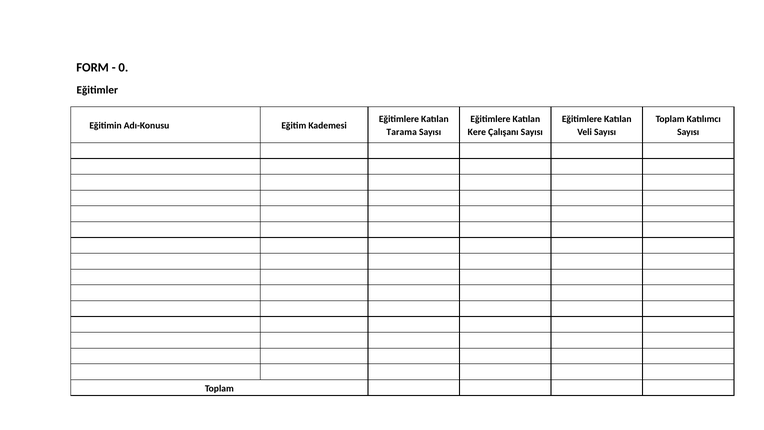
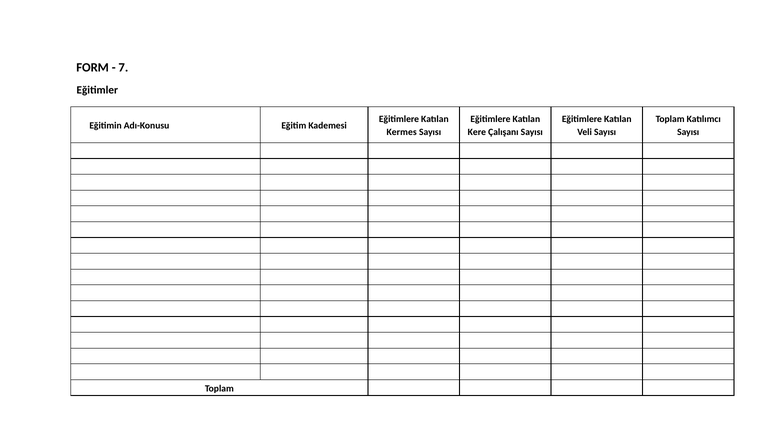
0: 0 -> 7
Tarama: Tarama -> Kermes
